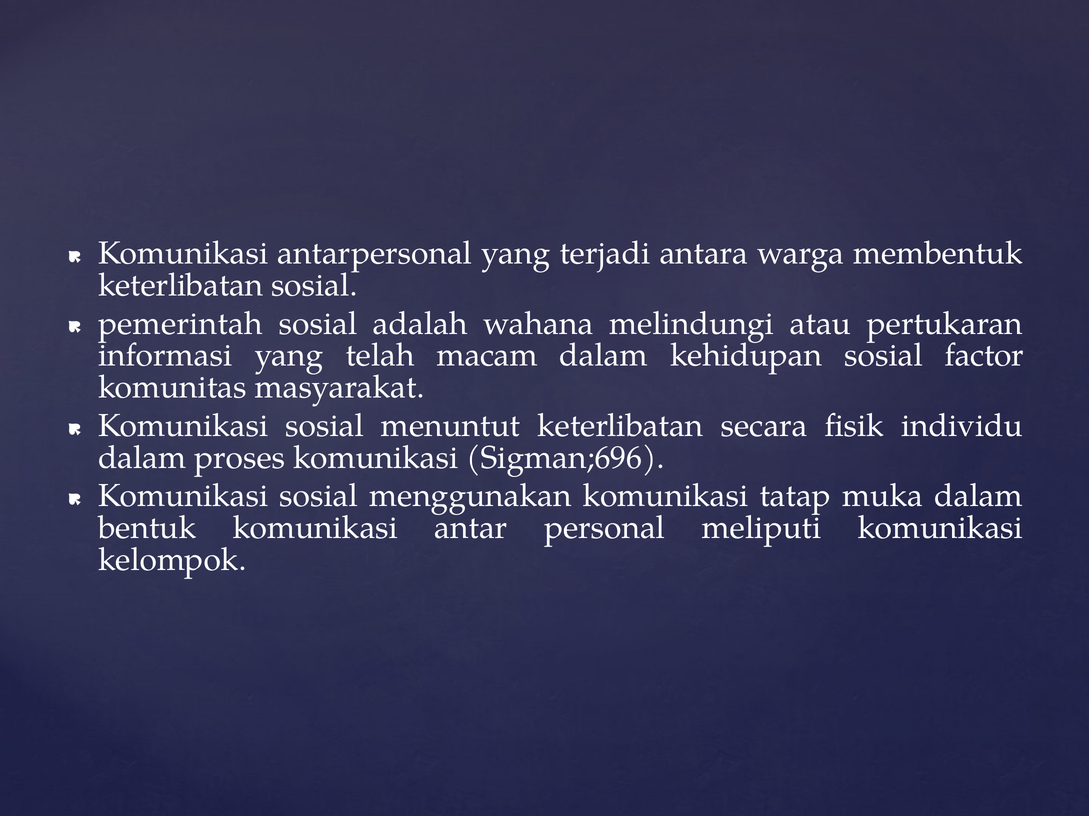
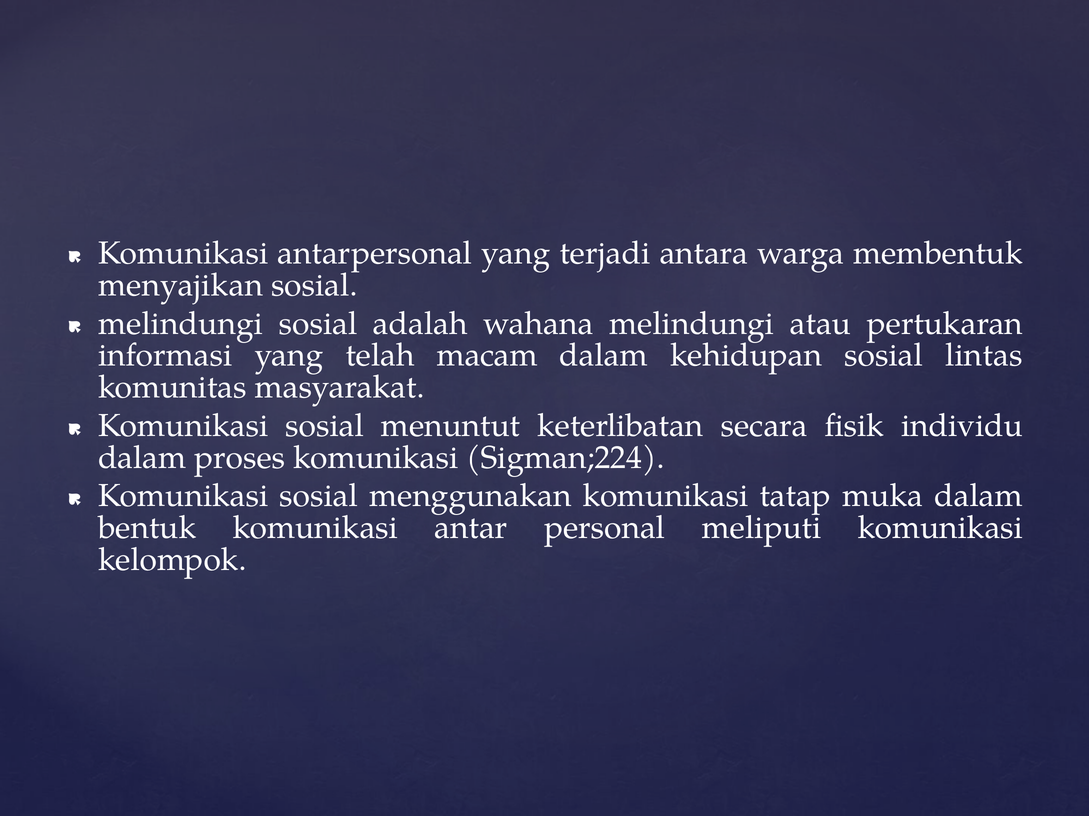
keterlibatan at (181, 286): keterlibatan -> menyajikan
pemerintah at (180, 324): pemerintah -> melindungi
factor: factor -> lintas
Sigman;696: Sigman;696 -> Sigman;224
